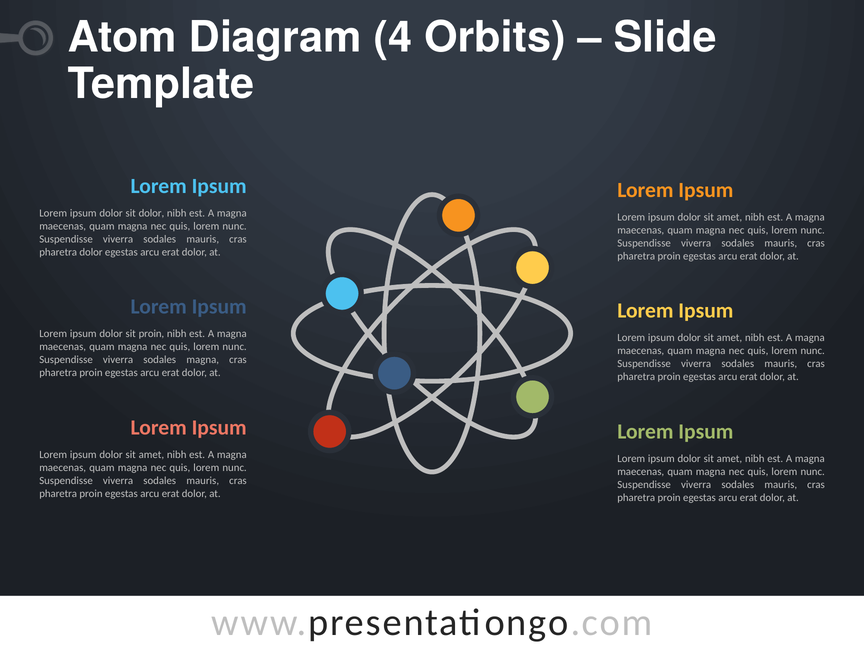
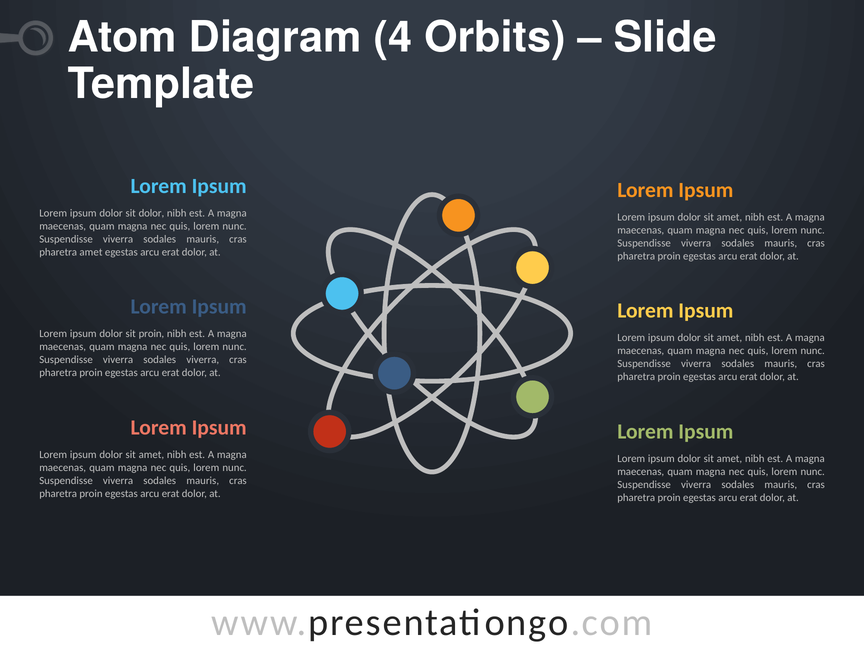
pharetra dolor: dolor -> amet
sodales magna: magna -> viverra
